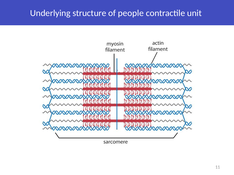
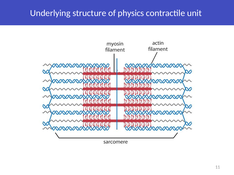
people: people -> physics
